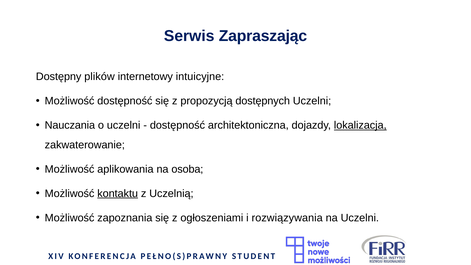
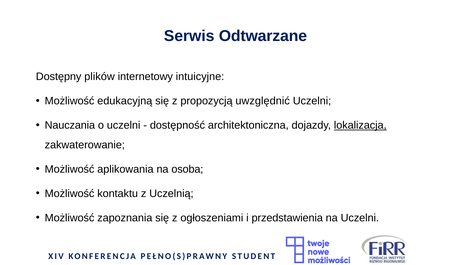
Zapraszając: Zapraszając -> Odtwarzane
Możliwość dostępność: dostępność -> edukacyjną
dostępnych: dostępnych -> uwzględnić
kontaktu underline: present -> none
rozwiązywania: rozwiązywania -> przedstawienia
